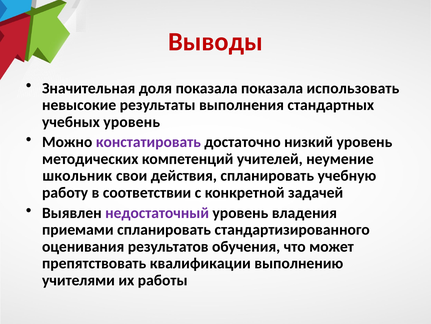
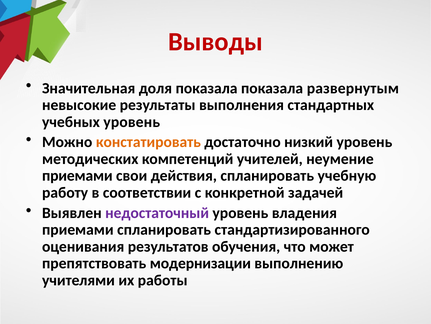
использовать: использовать -> развернутым
констатировать colour: purple -> orange
школьник at (77, 175): школьник -> приемами
квалификации: квалификации -> модернизации
